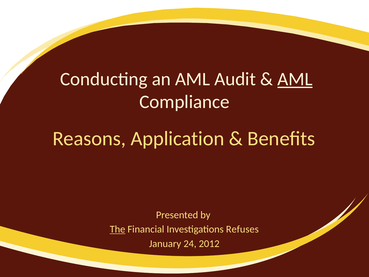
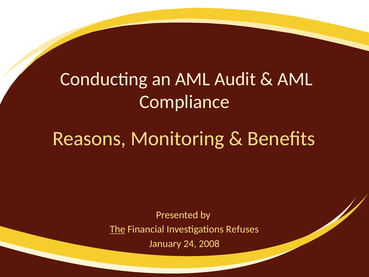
AML at (295, 79) underline: present -> none
Application: Application -> Monitoring
2012: 2012 -> 2008
